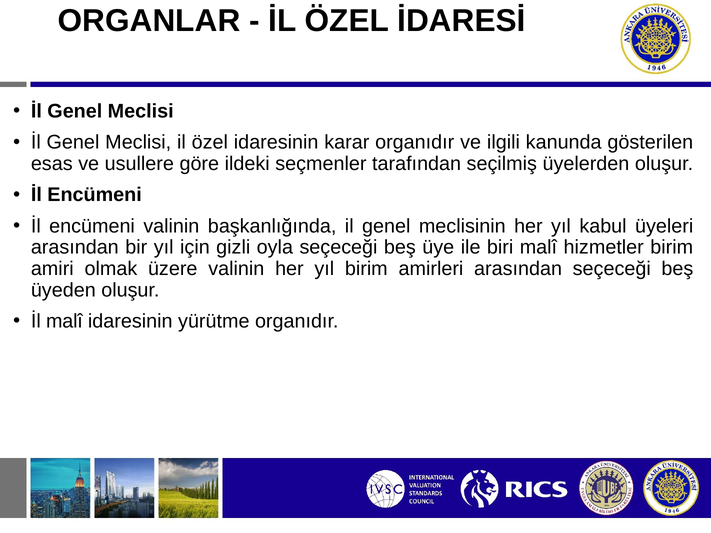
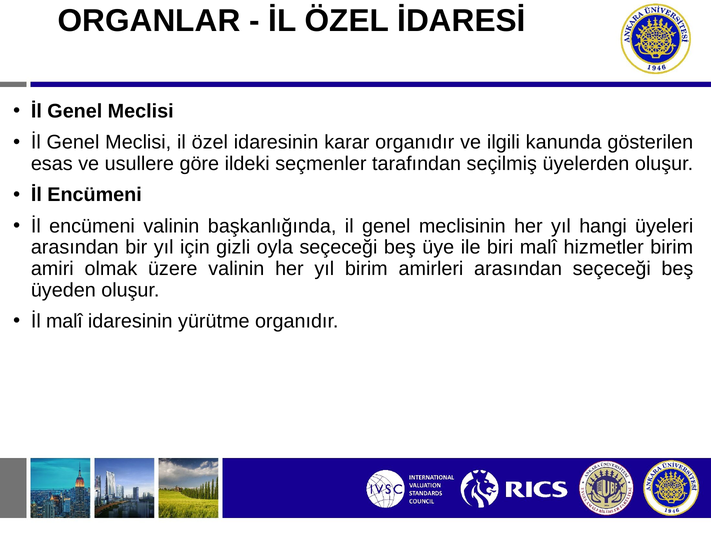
kabul: kabul -> hangi
